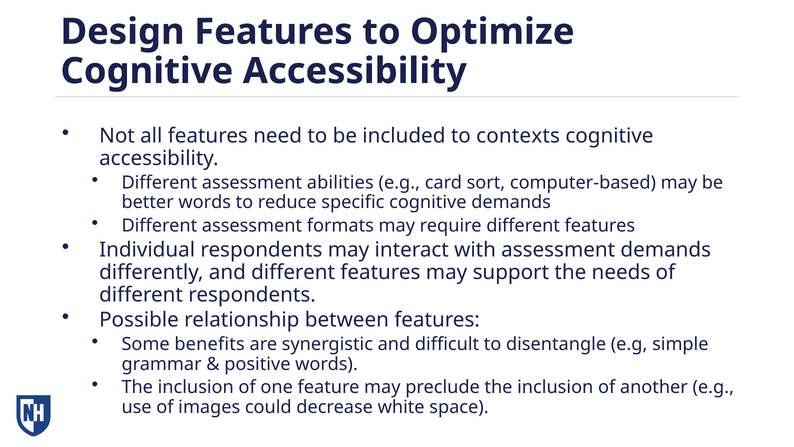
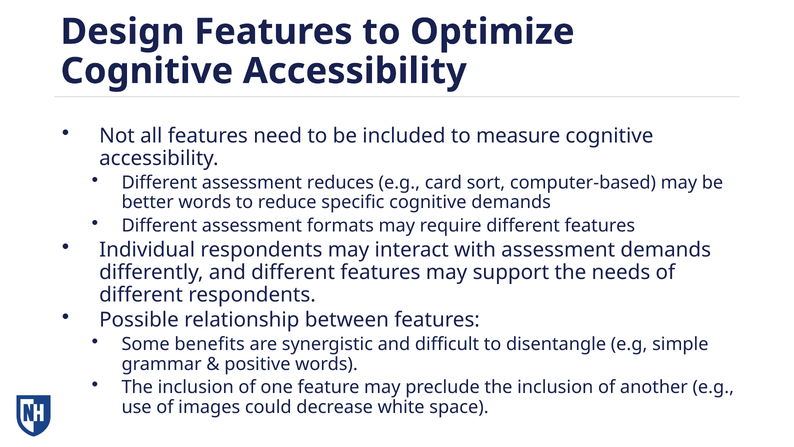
contexts: contexts -> measure
abilities: abilities -> reduces
